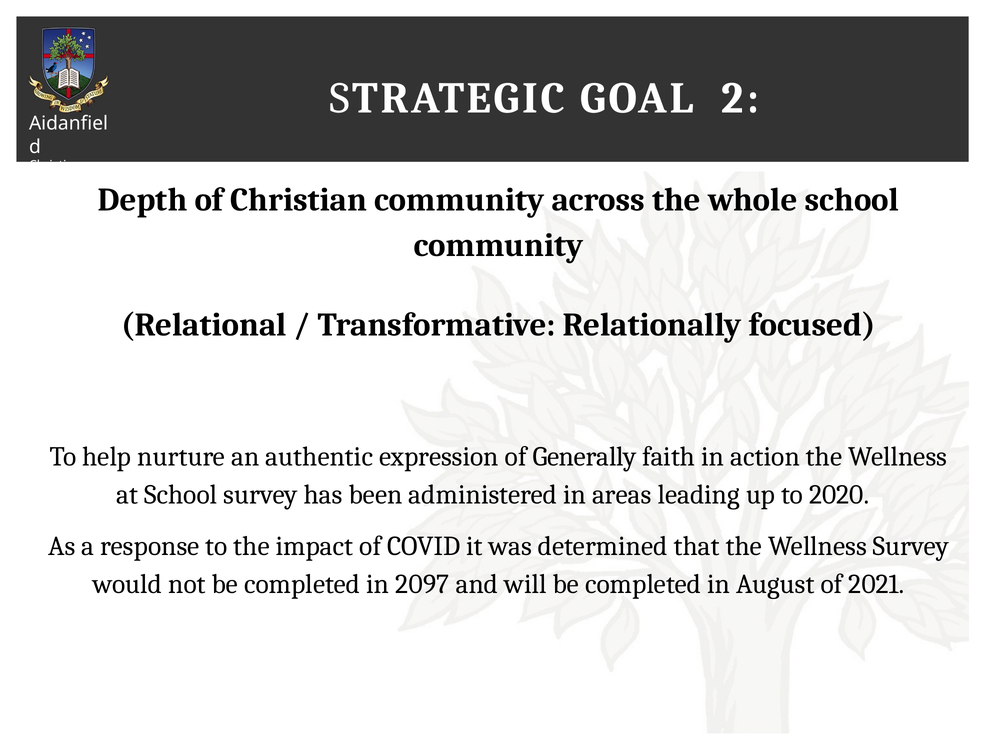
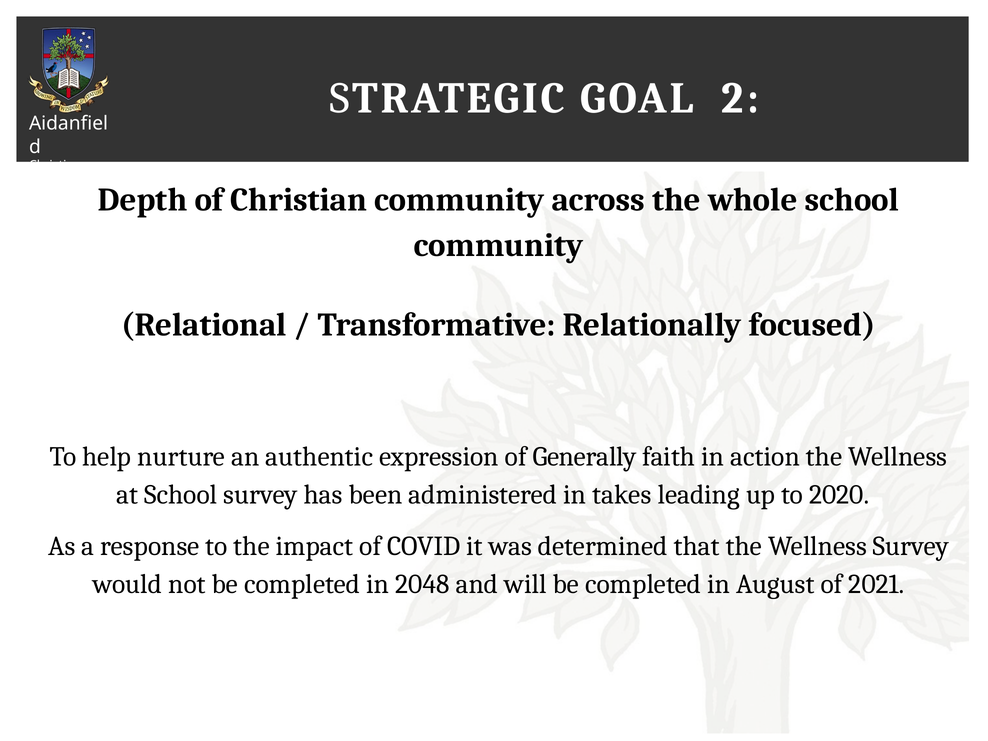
areas: areas -> takes
2097: 2097 -> 2048
